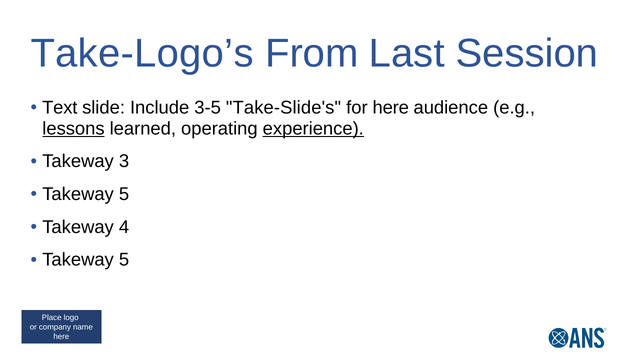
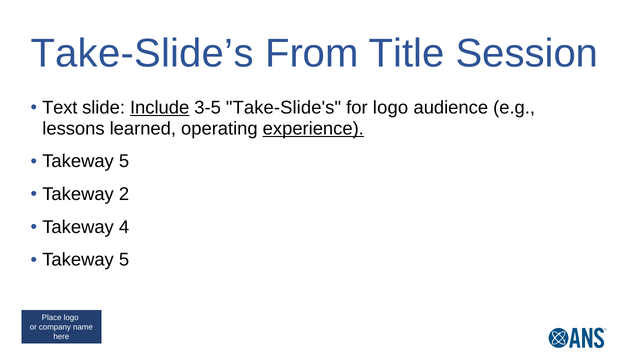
Take-Logo’s: Take-Logo’s -> Take-Slide’s
Last: Last -> Title
Include underline: none -> present
for here: here -> logo
lessons underline: present -> none
3 at (124, 161): 3 -> 5
5 at (124, 194): 5 -> 2
